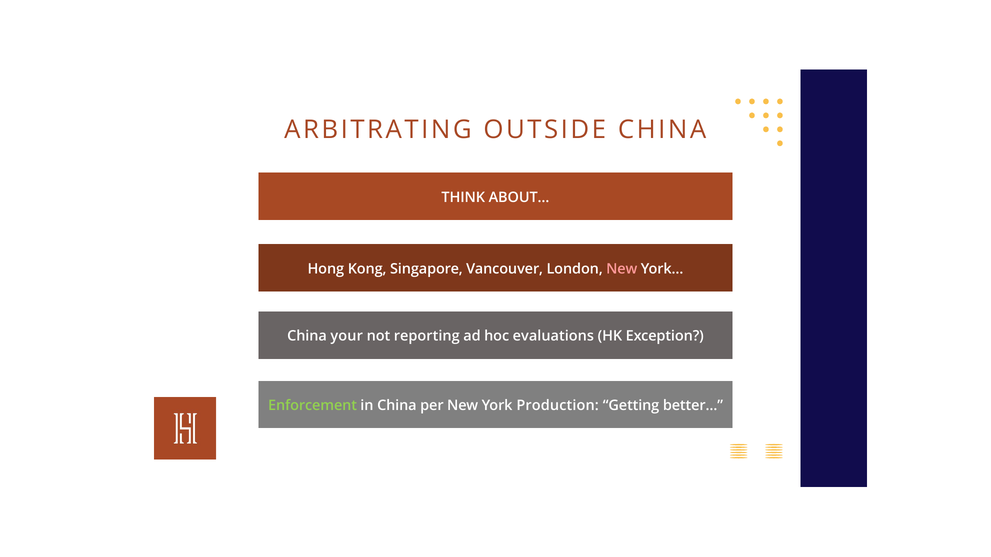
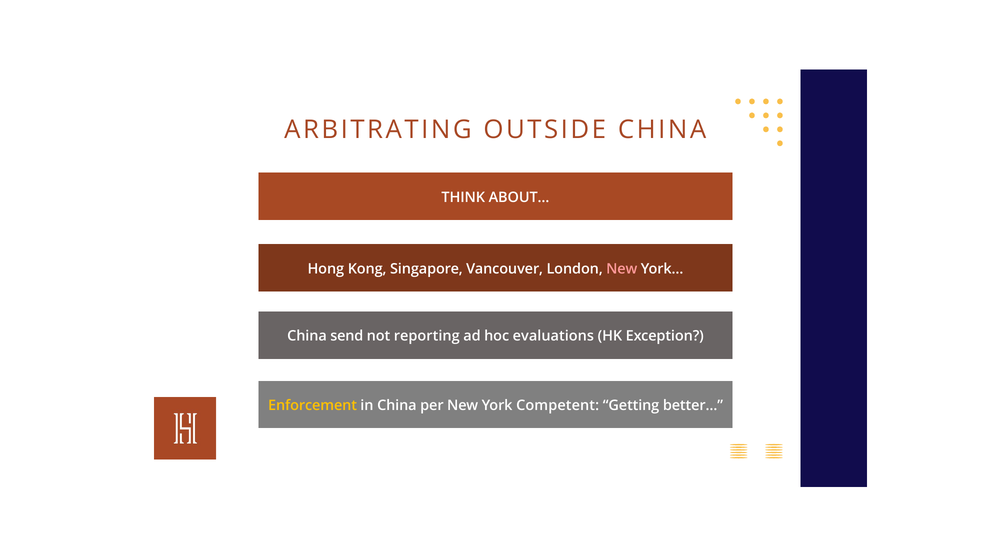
your: your -> send
Enforcement colour: light green -> yellow
Production: Production -> Competent
